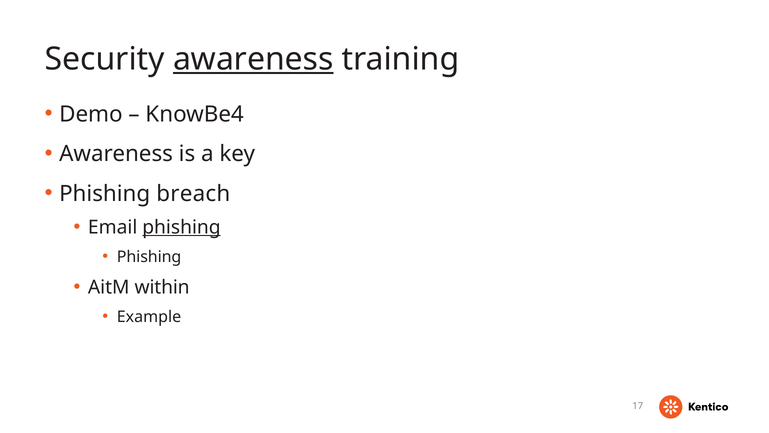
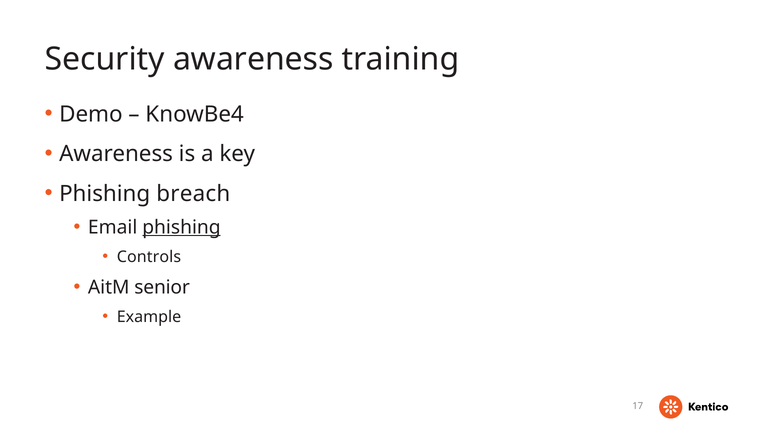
awareness at (253, 59) underline: present -> none
Phishing at (149, 257): Phishing -> Controls
within: within -> senior
